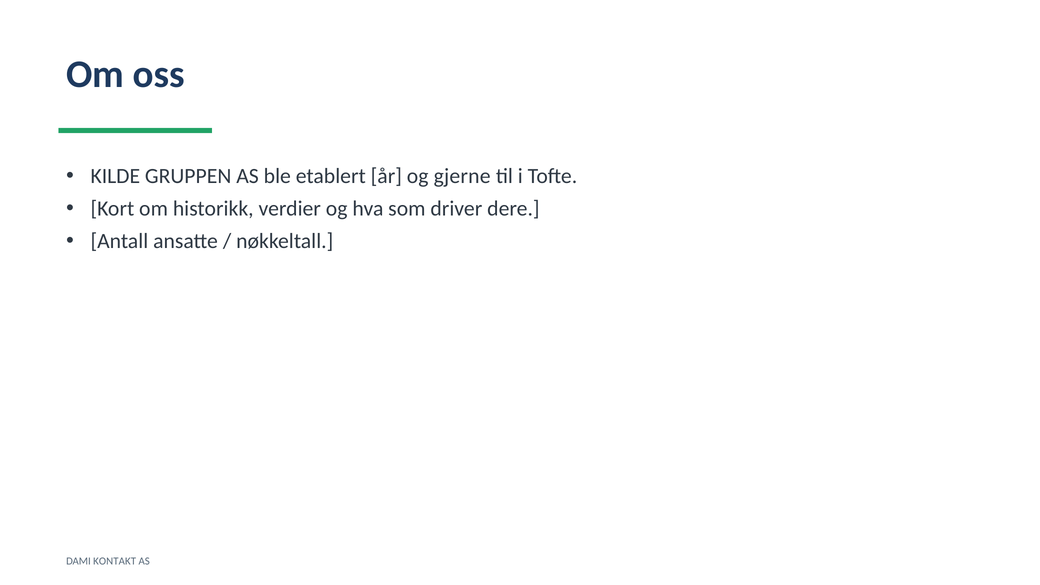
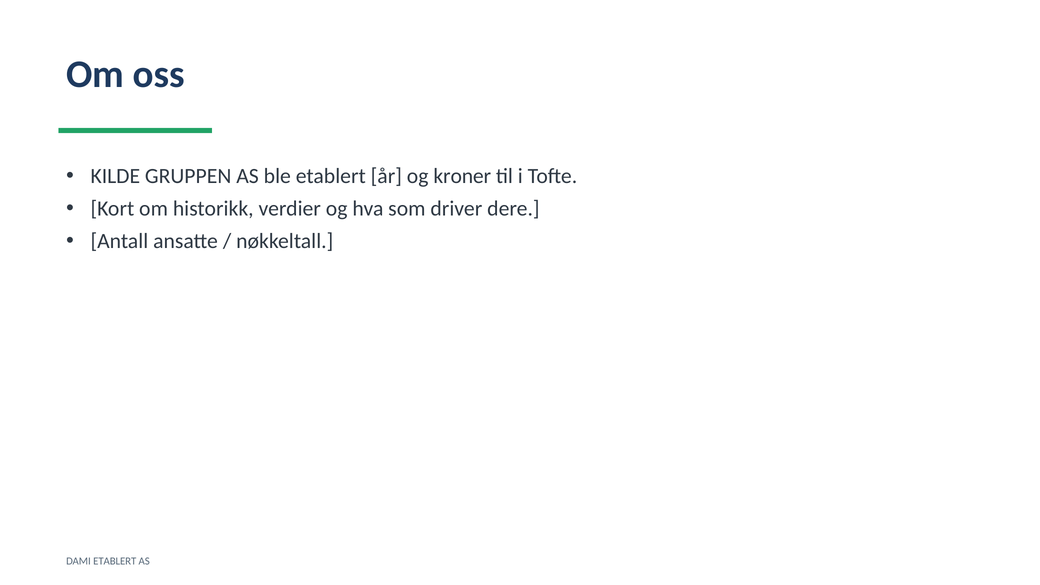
gjerne: gjerne -> kroner
DAMI KONTAKT: KONTAKT -> ETABLERT
